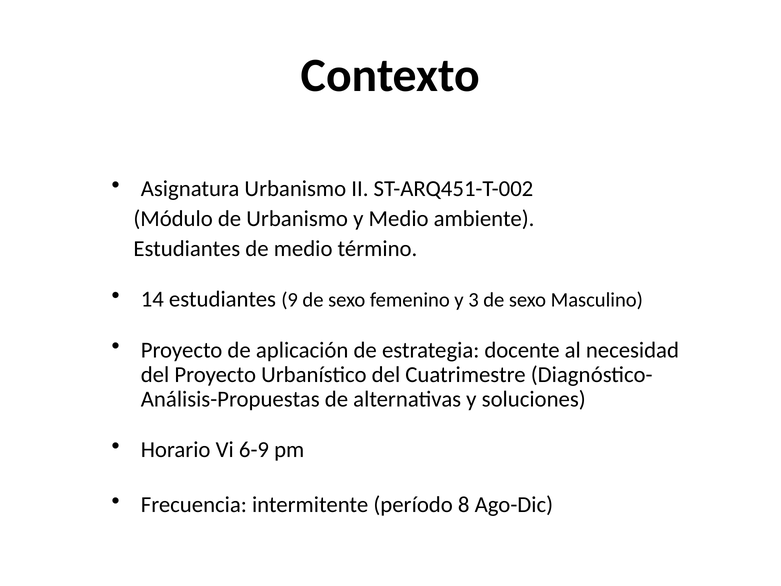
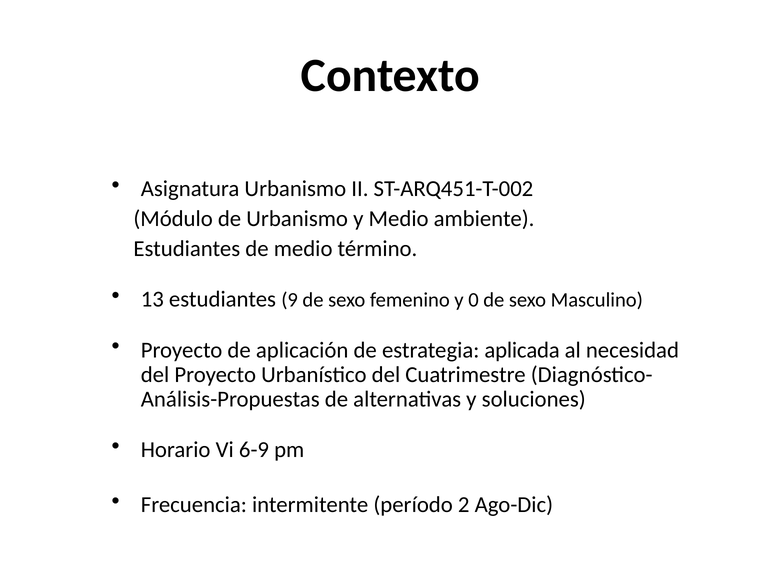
14: 14 -> 13
3: 3 -> 0
docente: docente -> aplicada
8: 8 -> 2
